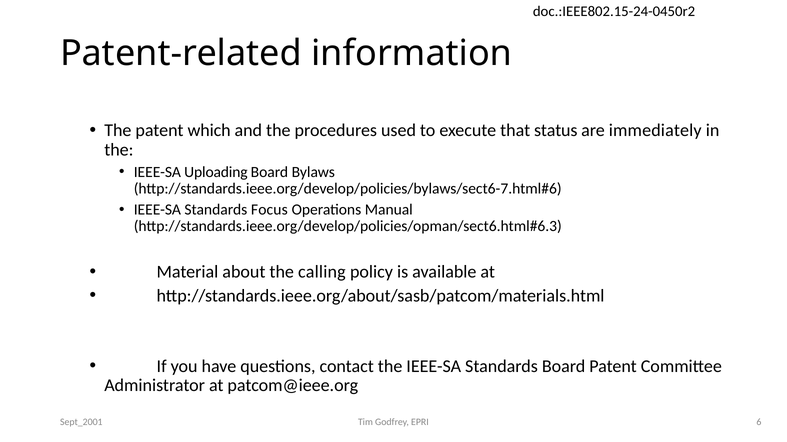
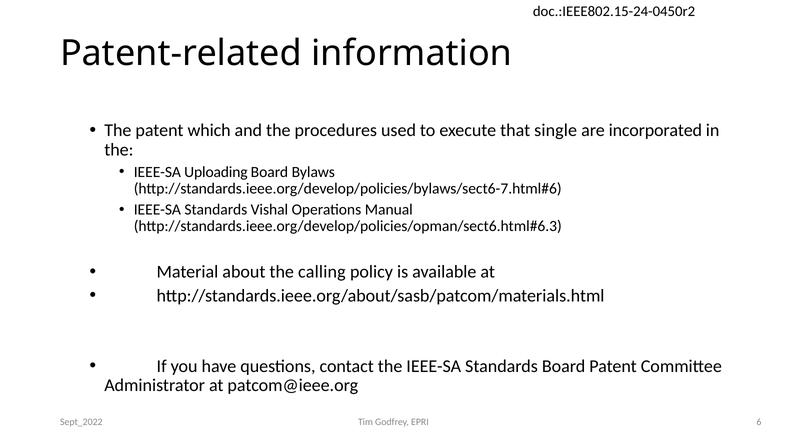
status: status -> single
immediately: immediately -> incorporated
Focus: Focus -> Vishal
Sept_2001: Sept_2001 -> Sept_2022
